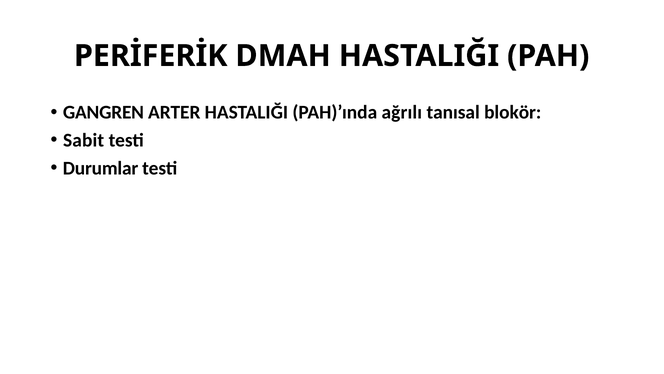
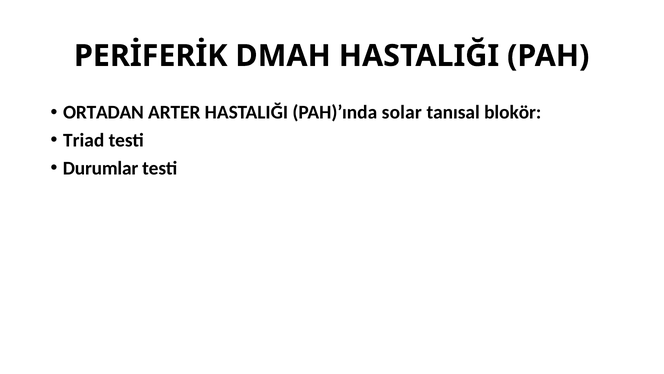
GANGREN: GANGREN -> ORTADAN
ağrılı: ağrılı -> solar
Sabit: Sabit -> Triad
